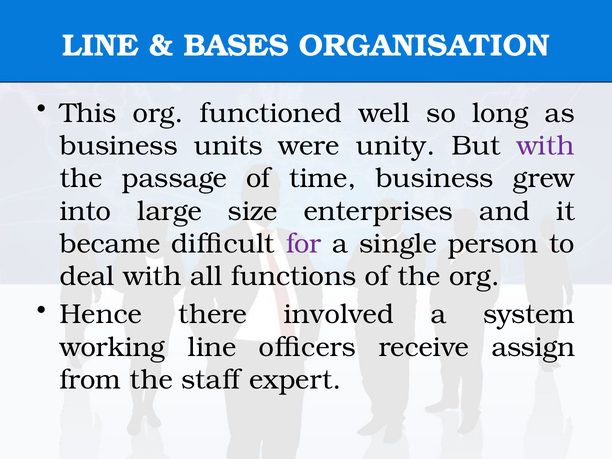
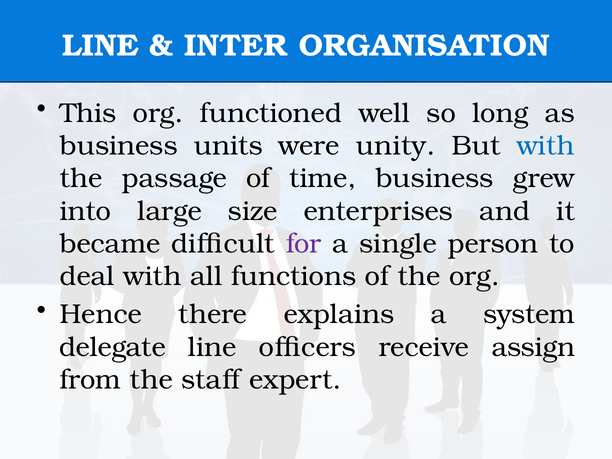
BASES: BASES -> INTER
with at (546, 146) colour: purple -> blue
involved: involved -> explains
working: working -> delegate
